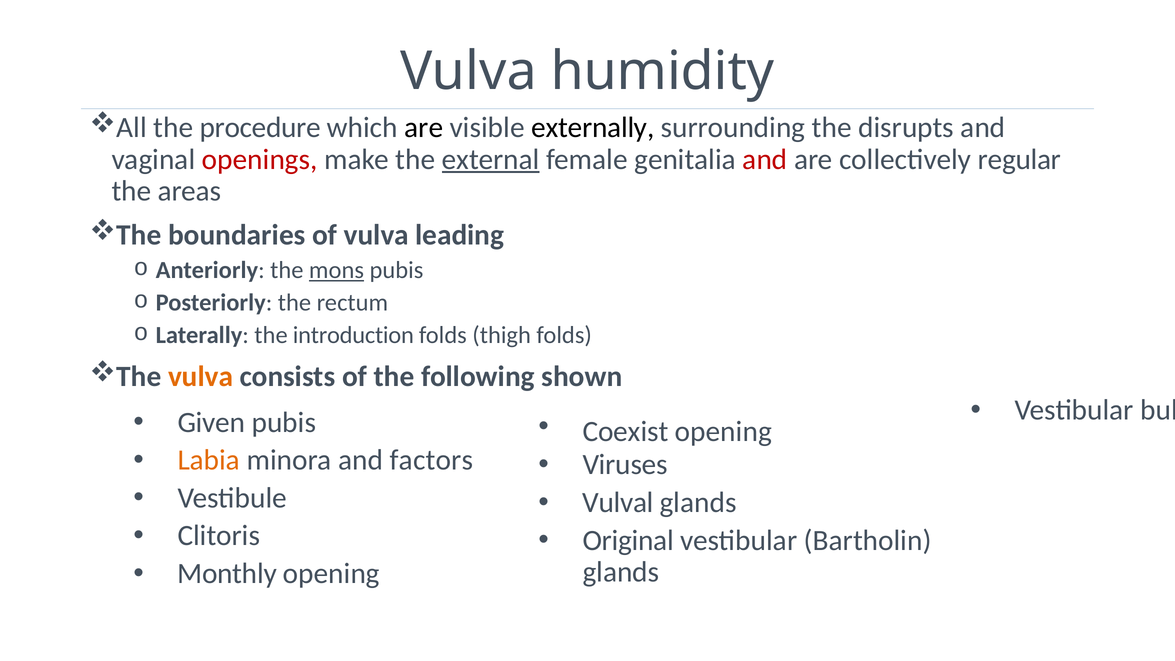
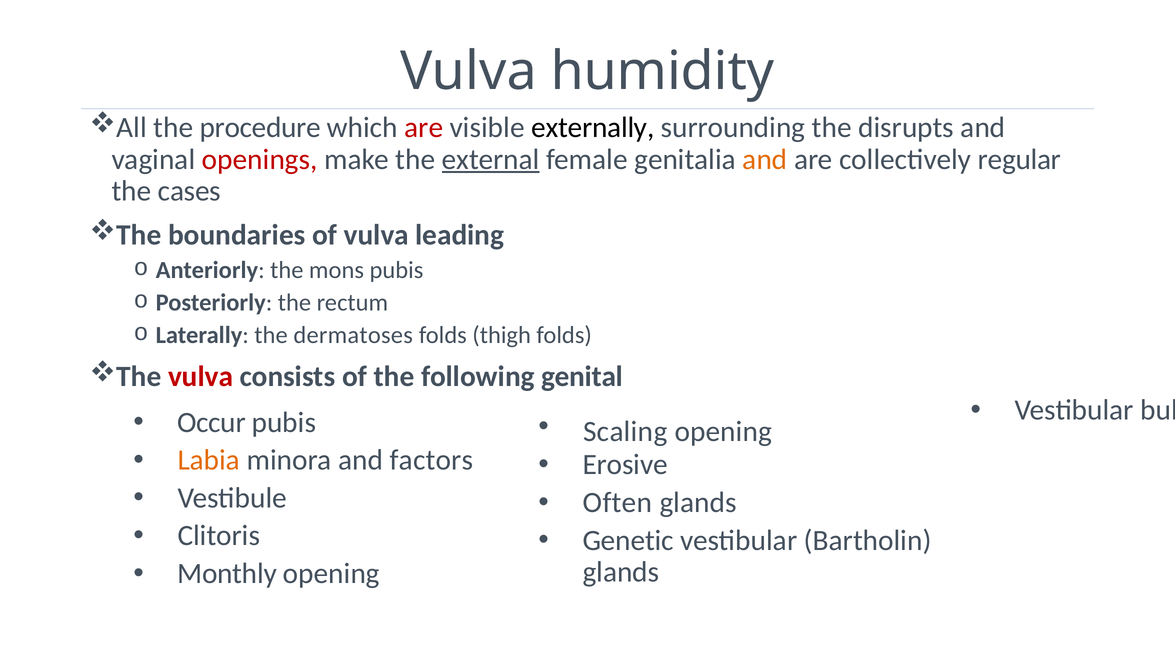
are at (424, 128) colour: black -> red
and at (765, 159) colour: red -> orange
areas: areas -> cases
mons underline: present -> none
introduction: introduction -> dermatoses
vulva at (201, 377) colour: orange -> red
shown: shown -> genital
Given: Given -> Occur
Coexist: Coexist -> Scaling
Viruses: Viruses -> Erosive
Vulval: Vulval -> Often
Original: Original -> Genetic
